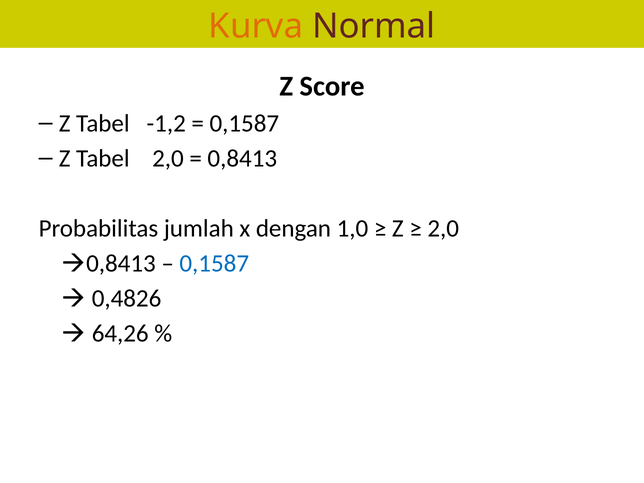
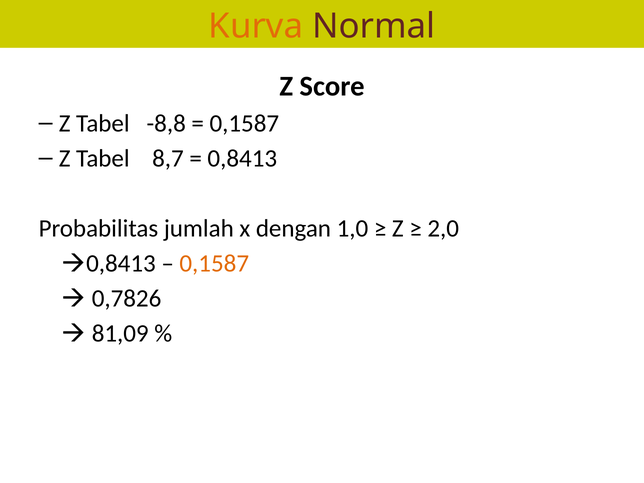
-1,2: -1,2 -> -8,8
Tabel 2,0: 2,0 -> 8,7
0,1587 at (214, 263) colour: blue -> orange
0,4826: 0,4826 -> 0,7826
64,26: 64,26 -> 81,09
